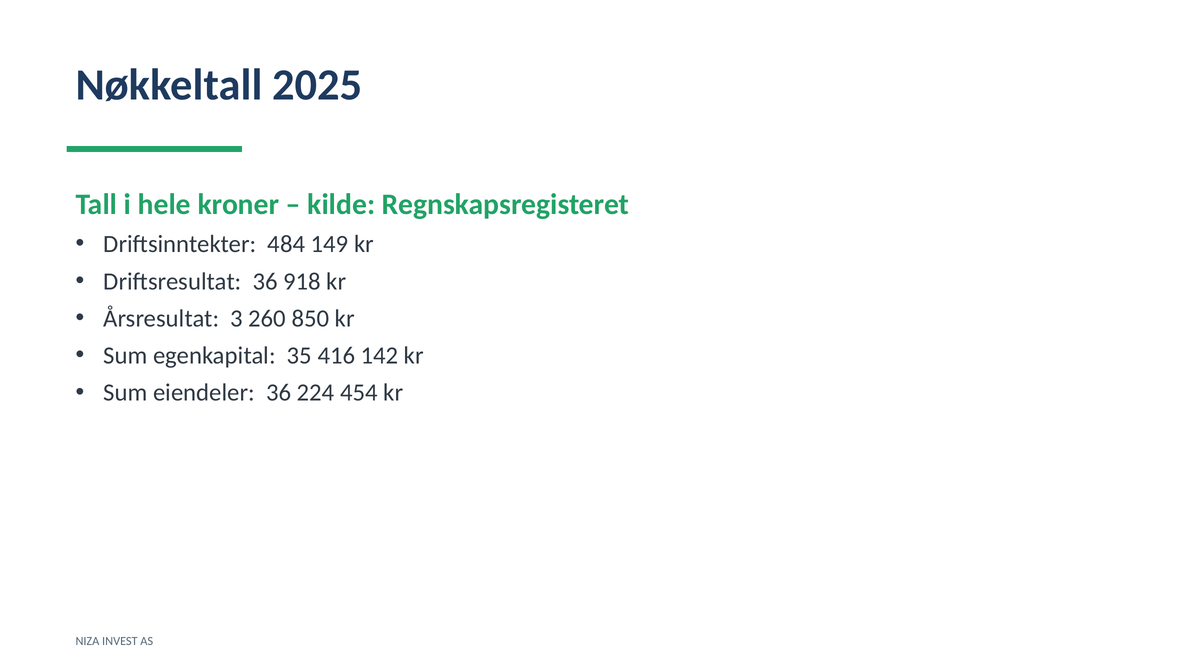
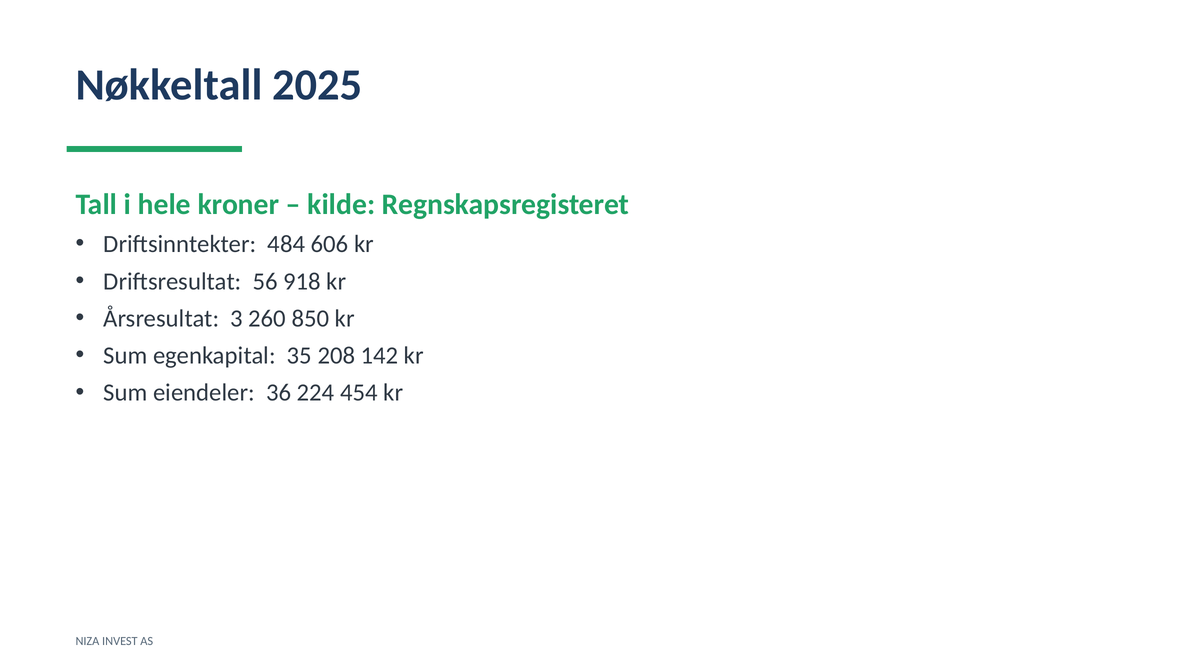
149: 149 -> 606
Driftsresultat 36: 36 -> 56
416: 416 -> 208
